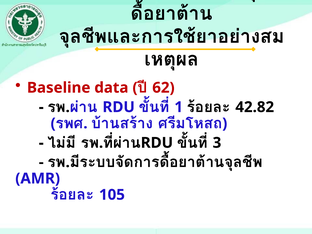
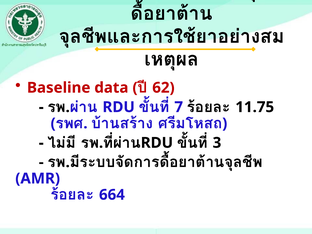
1: 1 -> 7
42.82: 42.82 -> 11.75
105: 105 -> 664
